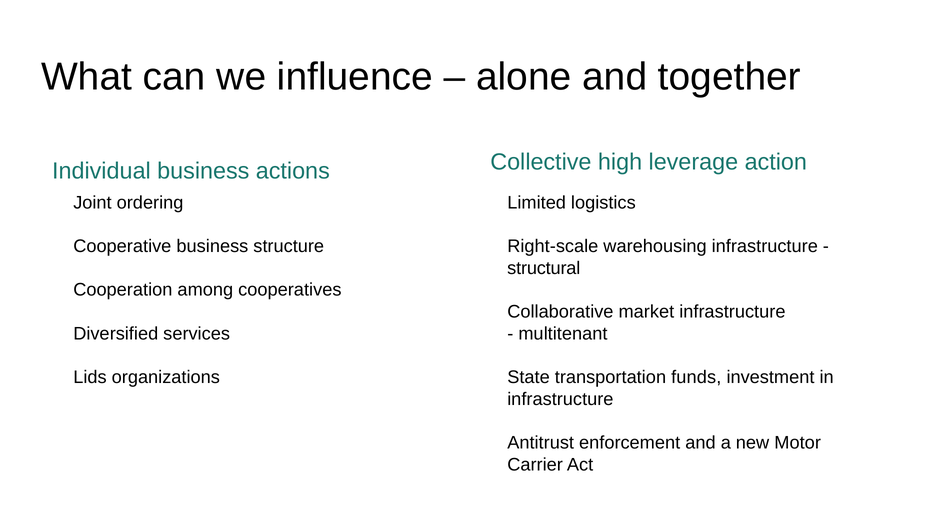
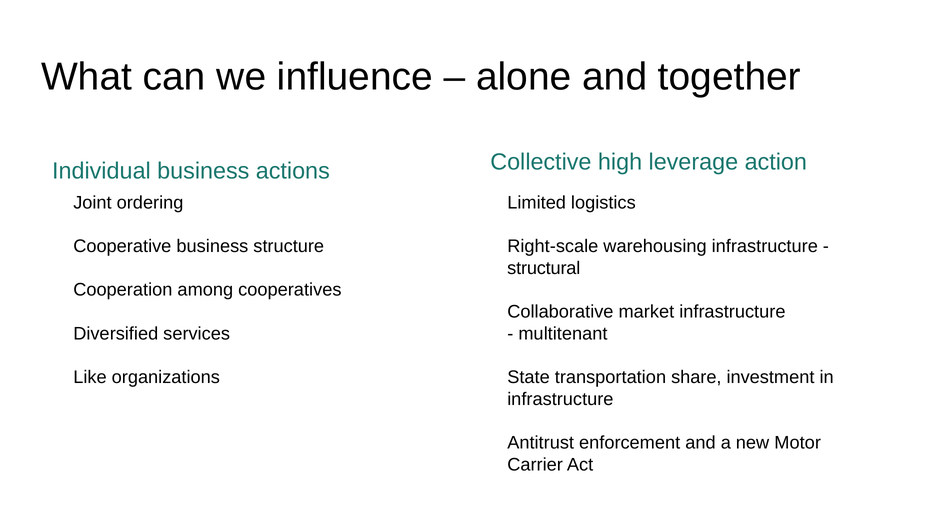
Lids: Lids -> Like
funds: funds -> share
